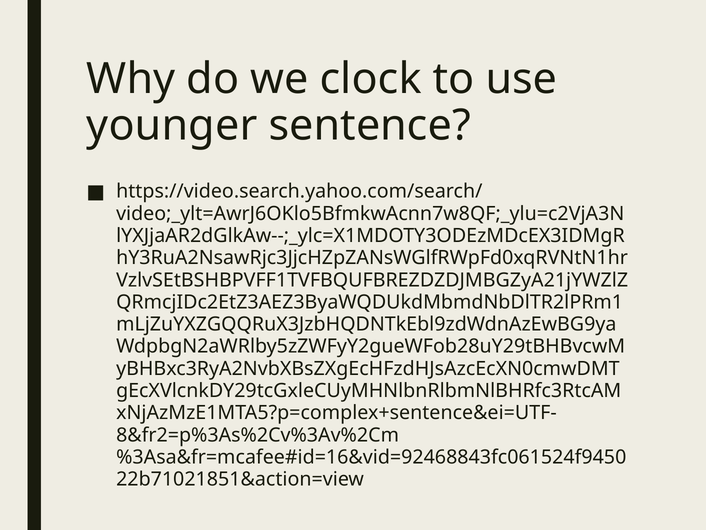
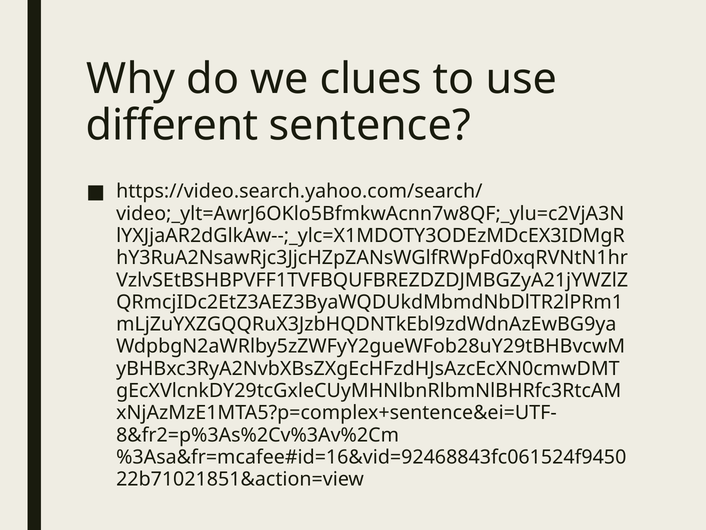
clock: clock -> clues
younger: younger -> different
